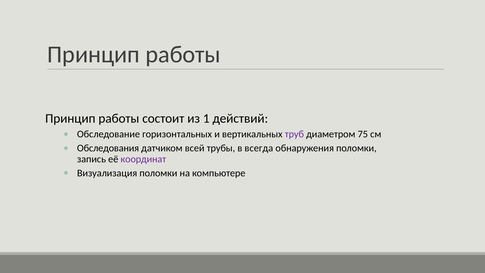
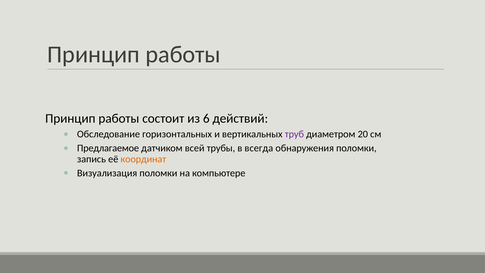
1: 1 -> 6
75: 75 -> 20
Обследования: Обследования -> Предлагаемое
координат colour: purple -> orange
